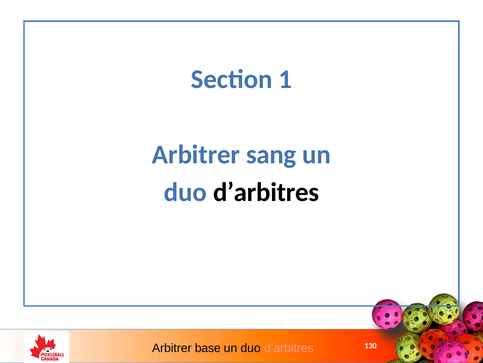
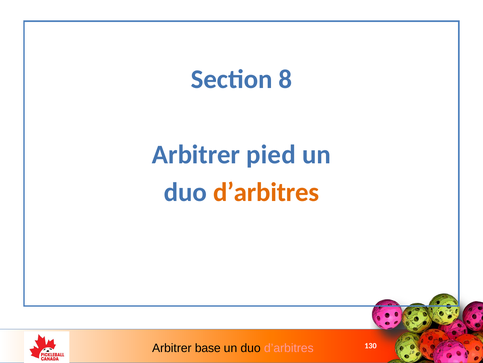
1: 1 -> 8
sang: sang -> pied
d’arbitres at (266, 192) colour: black -> orange
